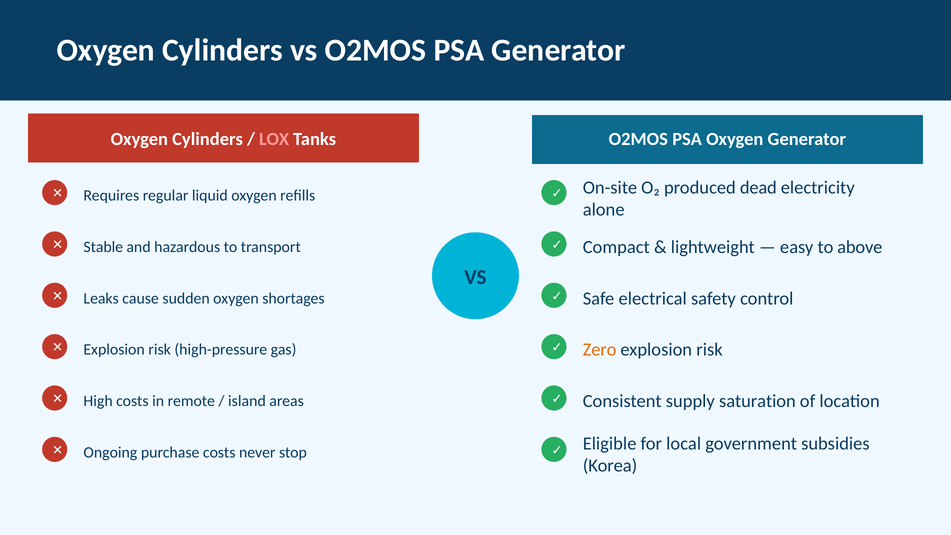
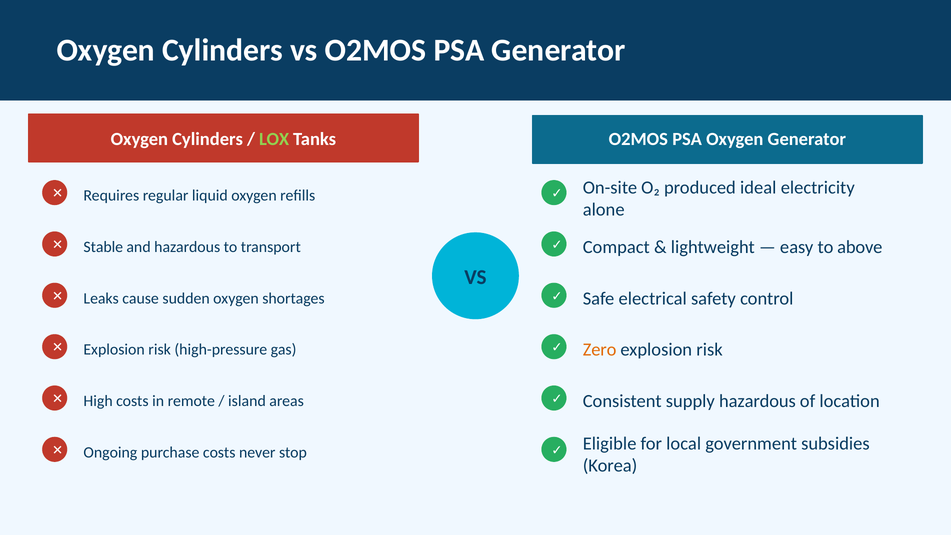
LOX colour: pink -> light green
dead: dead -> ideal
supply saturation: saturation -> hazardous
